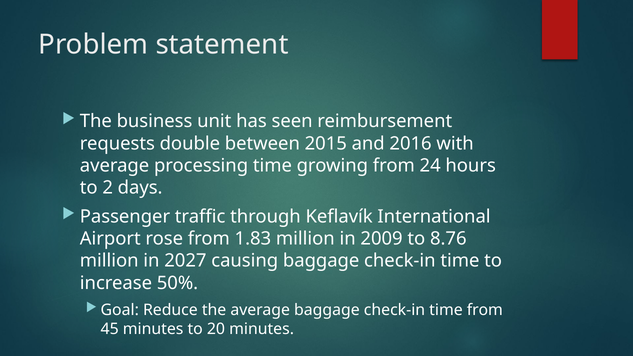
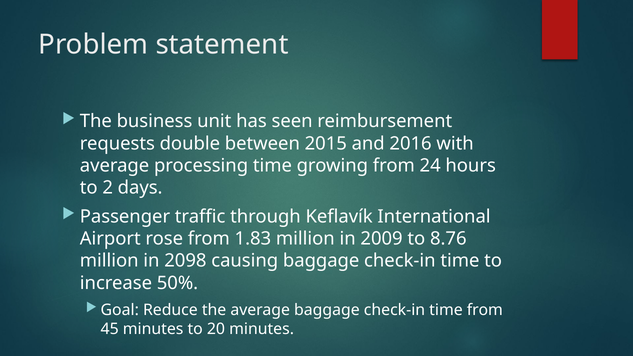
2027: 2027 -> 2098
